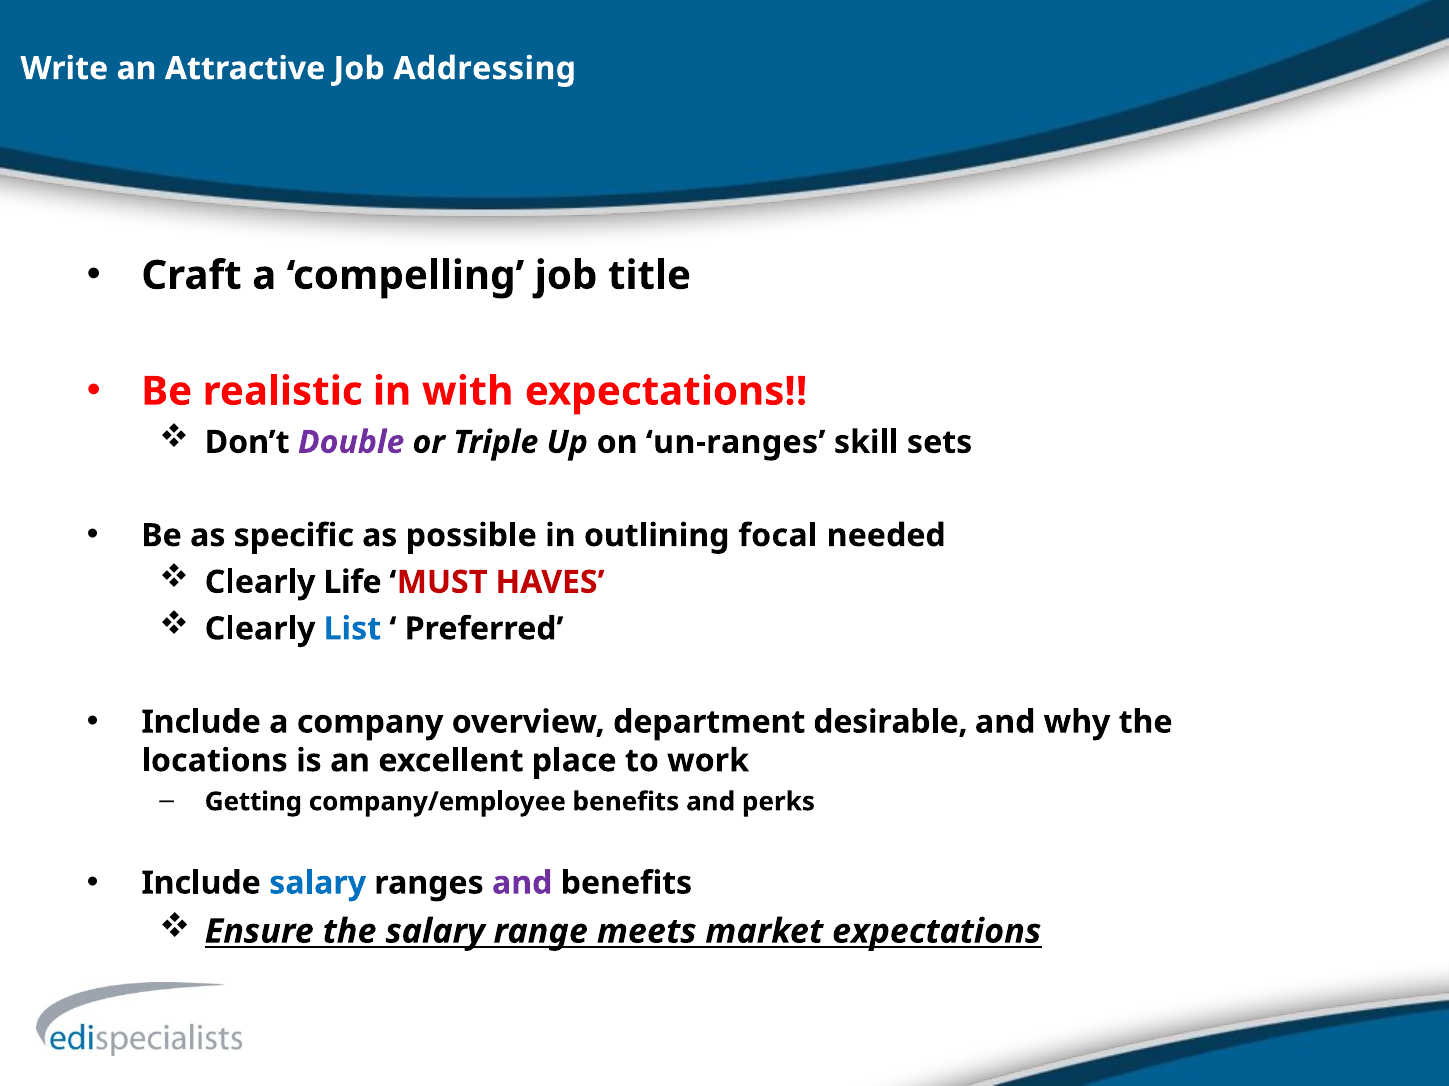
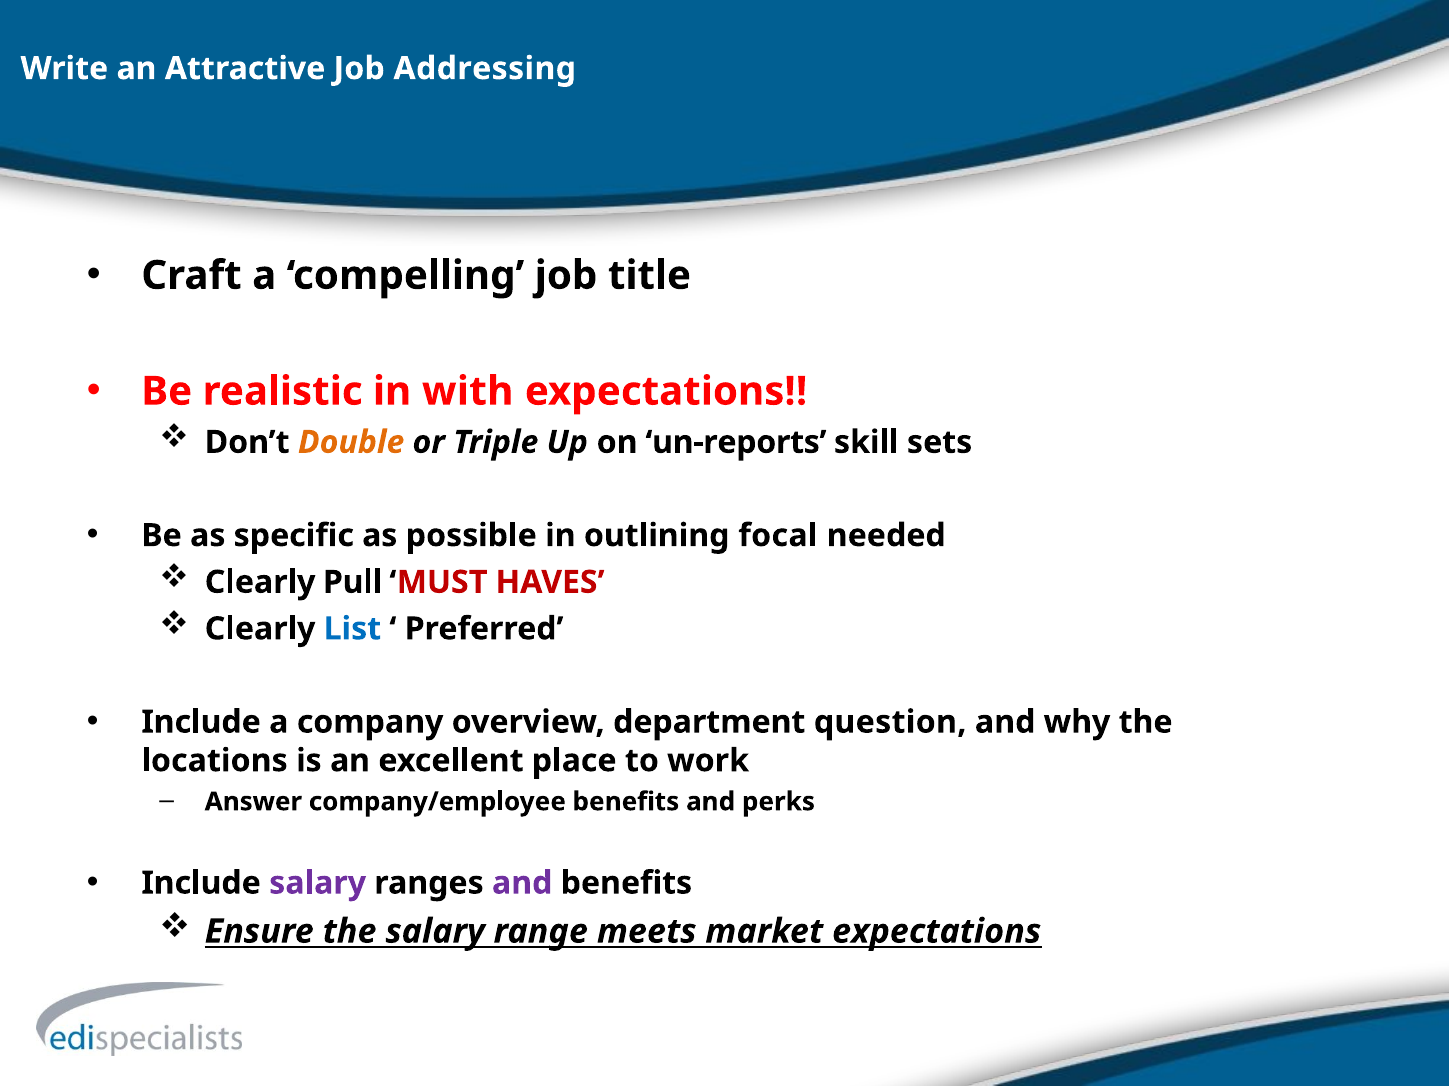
Double colour: purple -> orange
un-ranges: un-ranges -> un-reports
Life: Life -> Pull
desirable: desirable -> question
Getting: Getting -> Answer
salary at (318, 884) colour: blue -> purple
